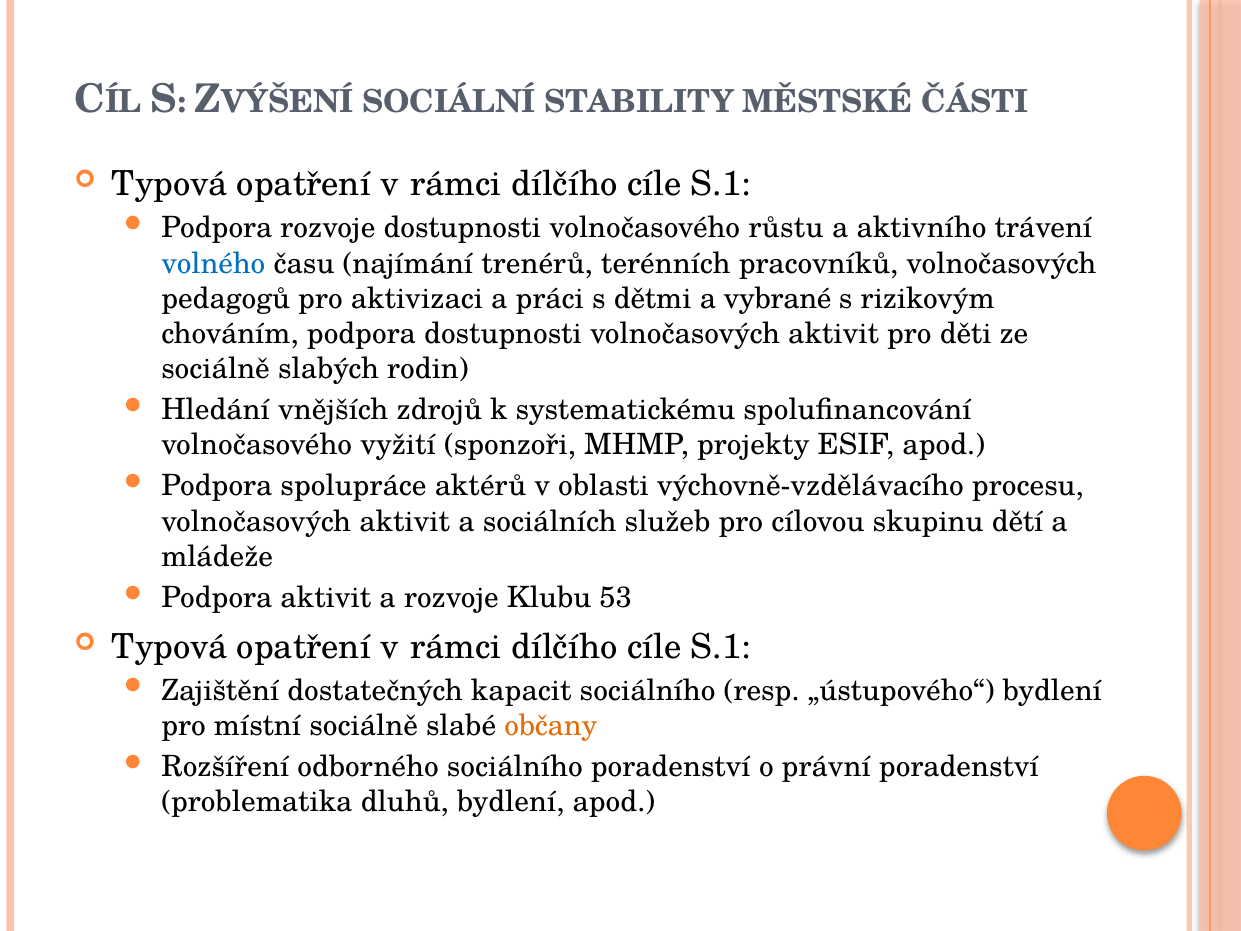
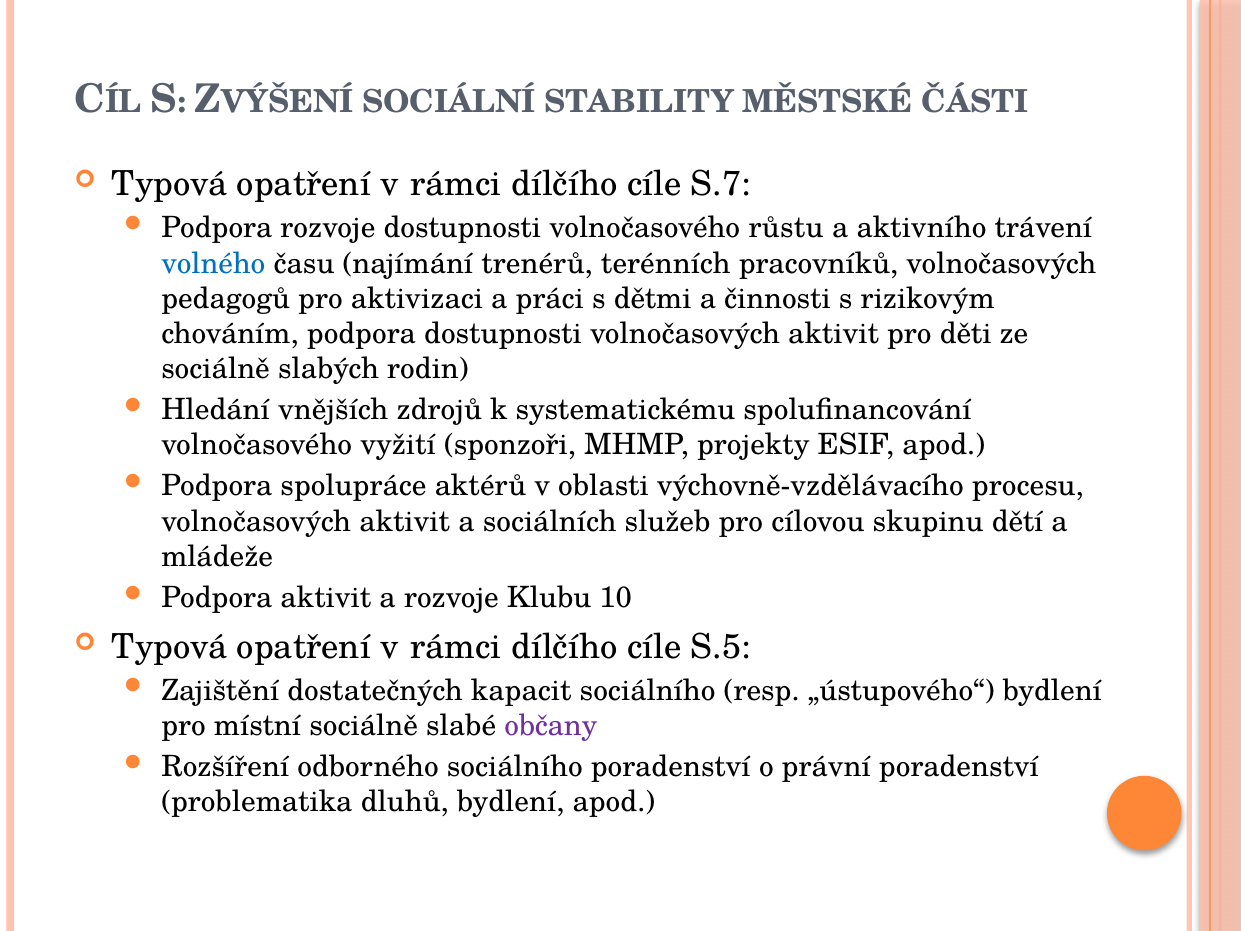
S.1 at (721, 184): S.1 -> S.7
vybrané: vybrané -> činnosti
53: 53 -> 10
S.1 at (721, 647): S.1 -> S.5
občany colour: orange -> purple
